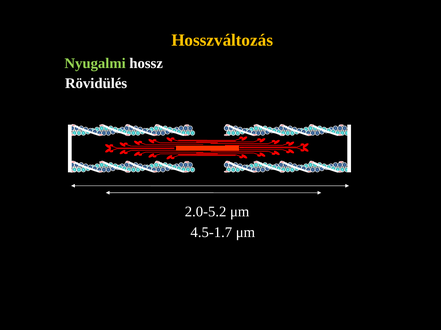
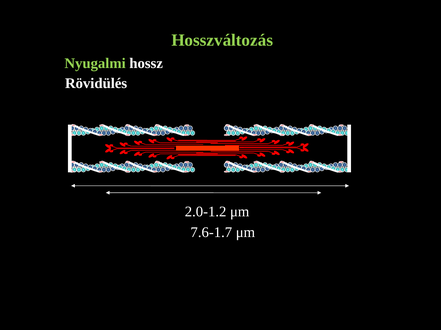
Hosszváltozás colour: yellow -> light green
2.0-5.2: 2.0-5.2 -> 2.0-1.2
4.5-1.7: 4.5-1.7 -> 7.6-1.7
